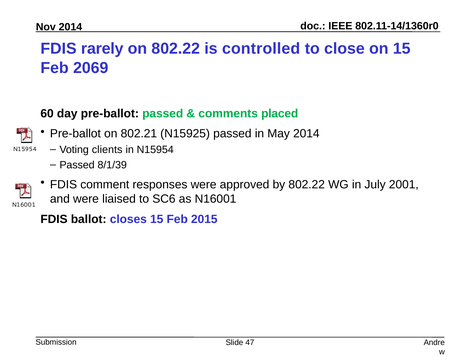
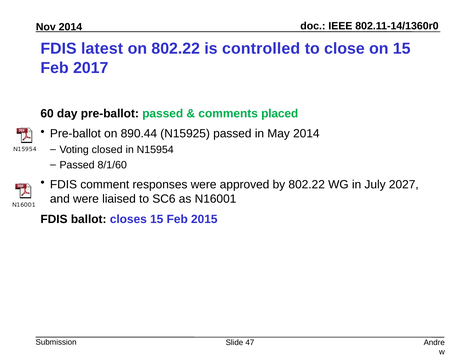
rarely: rarely -> latest
2069: 2069 -> 2017
802.21: 802.21 -> 890.44
clients: clients -> closed
8/1/39: 8/1/39 -> 8/1/60
2001: 2001 -> 2027
